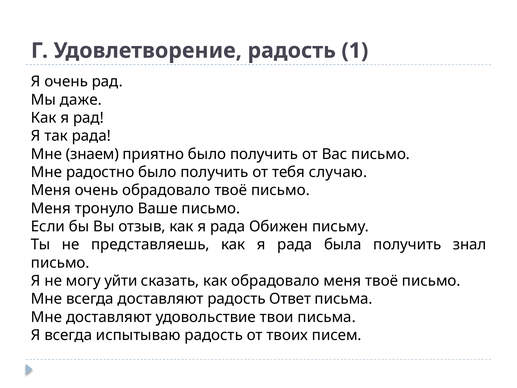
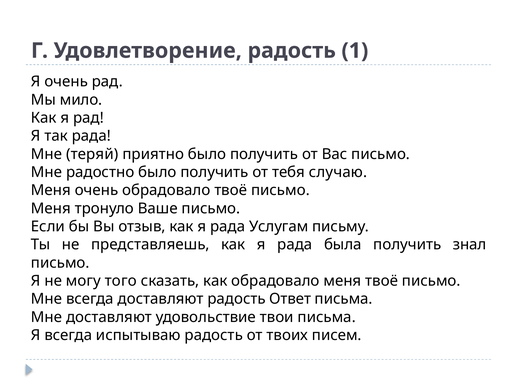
даже: даже -> мило
знаем: знаем -> теряй
Обижен: Обижен -> Услугам
уйти: уйти -> того
